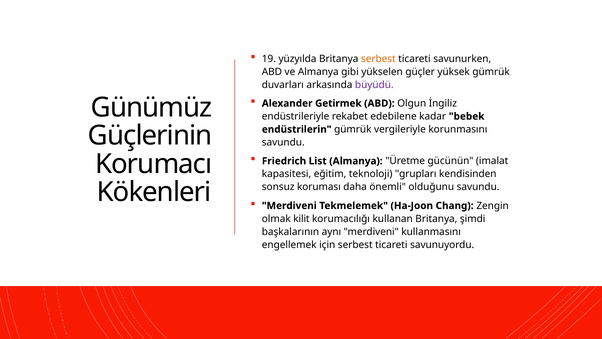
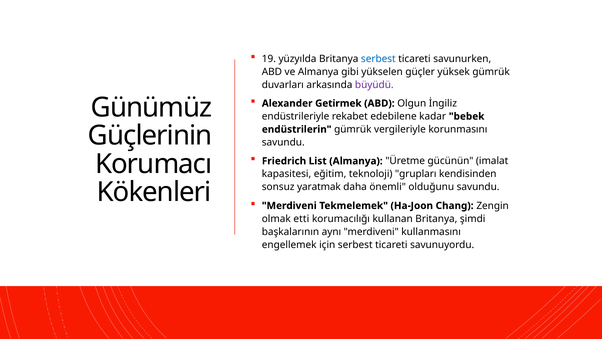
serbest at (378, 59) colour: orange -> blue
koruması: koruması -> yaratmak
kilit: kilit -> etti
